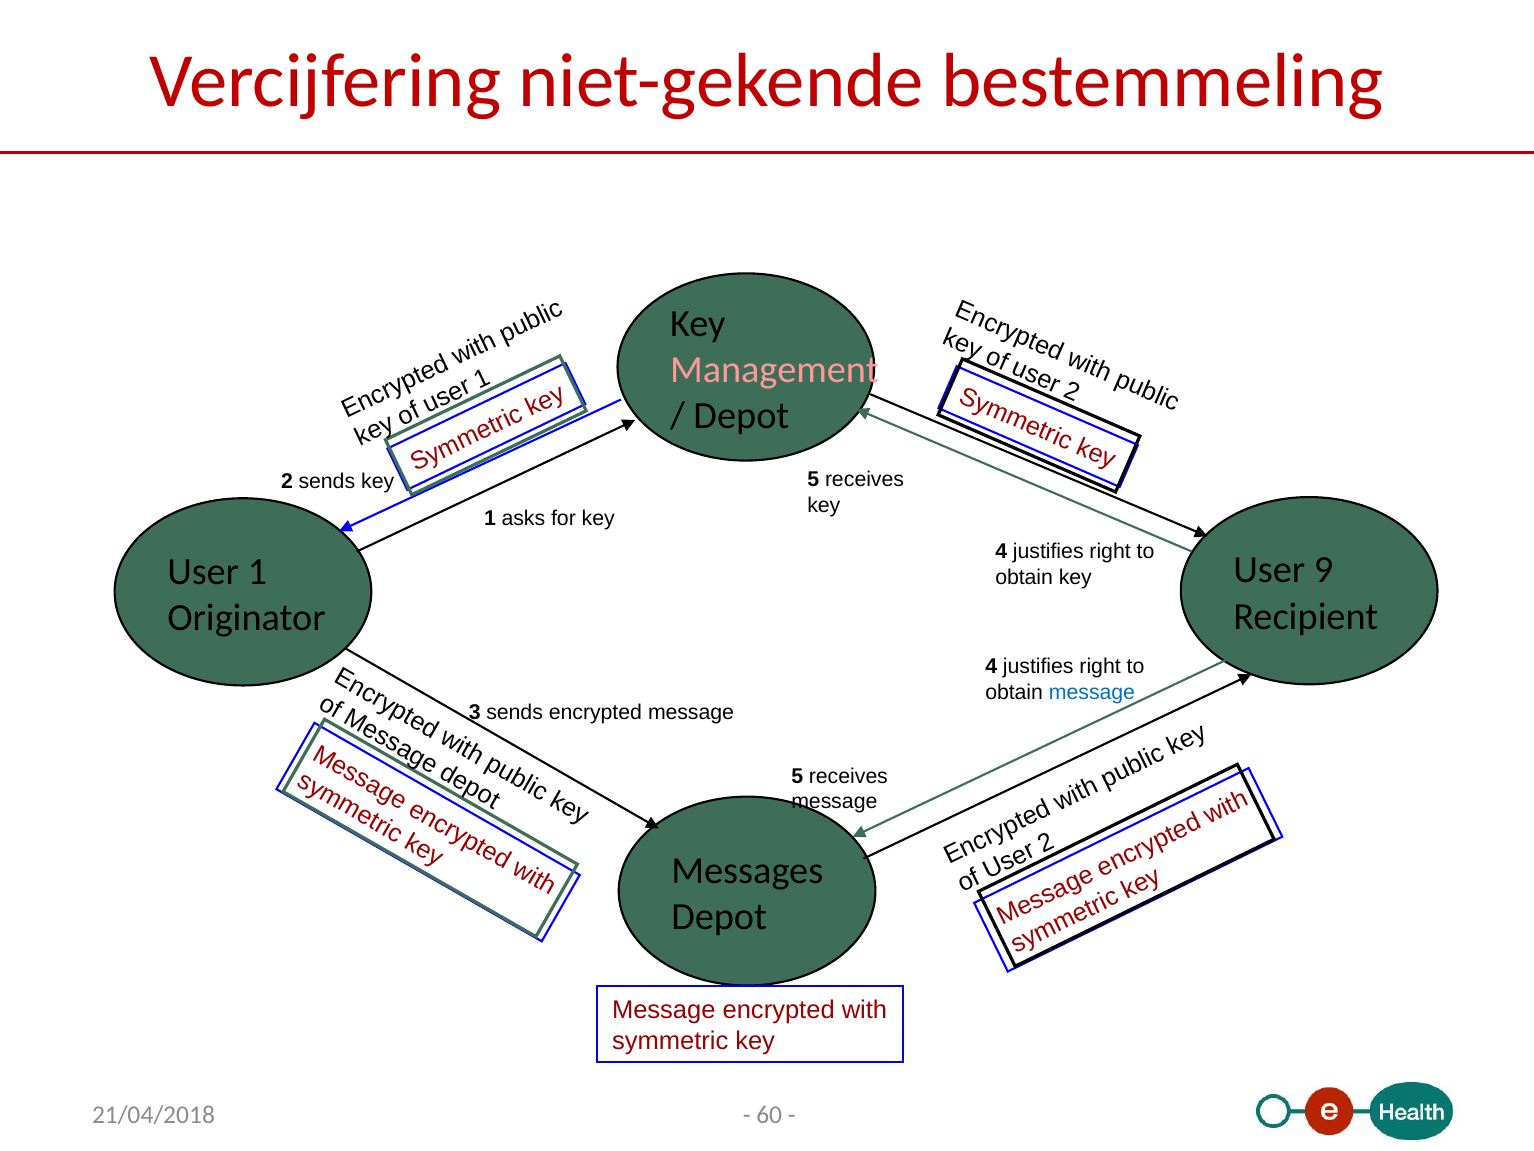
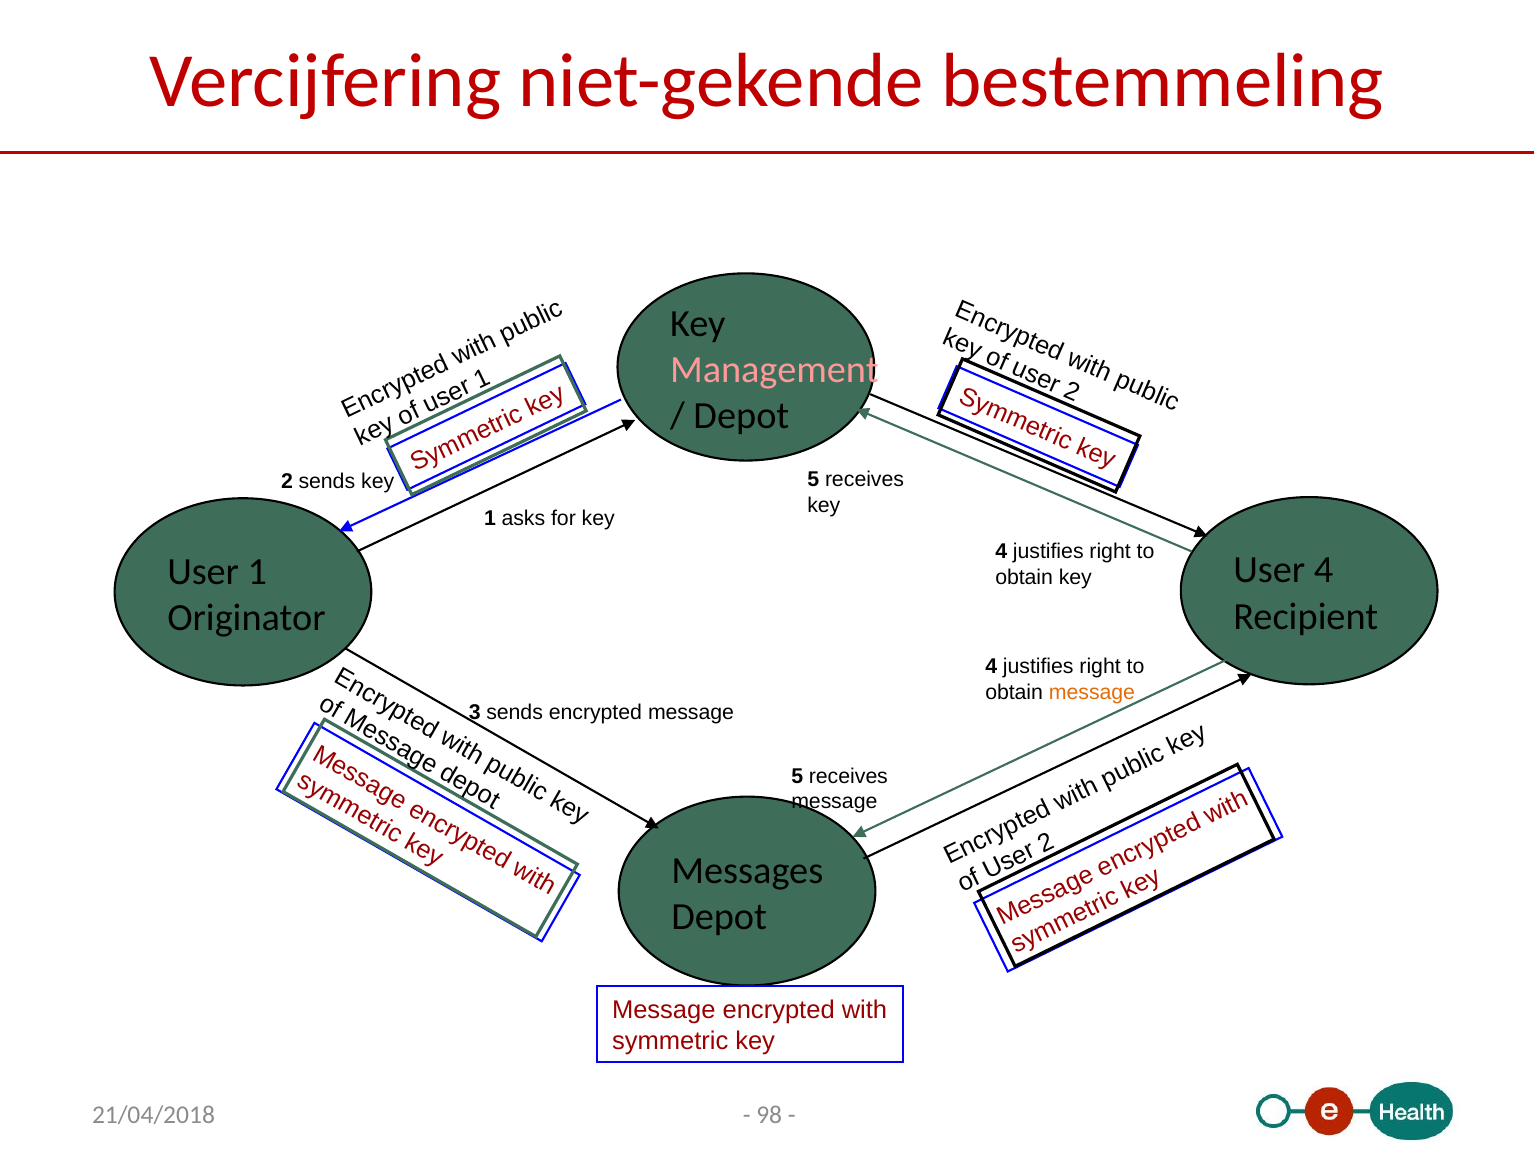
User 9: 9 -> 4
message at (1092, 692) colour: blue -> orange
60: 60 -> 98
